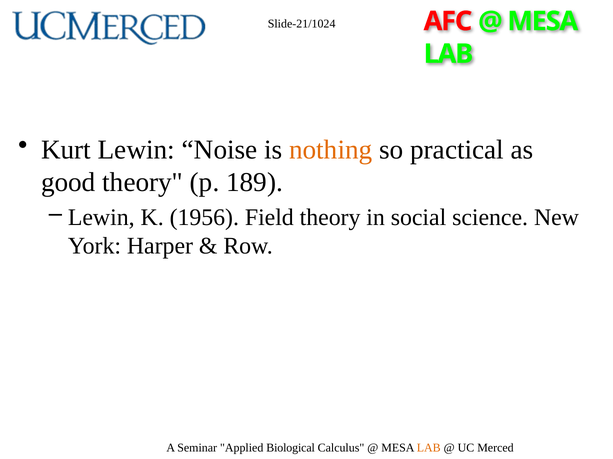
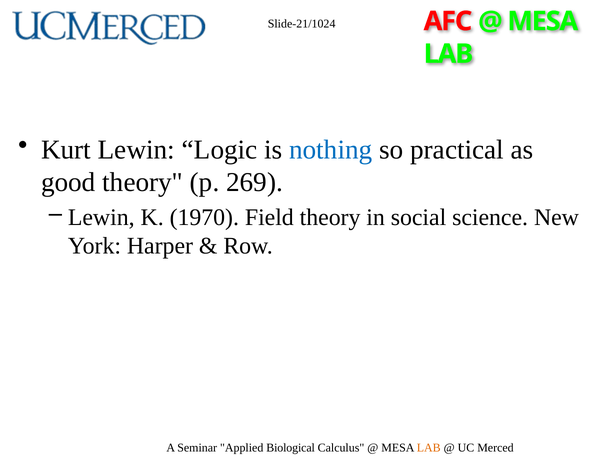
Noise: Noise -> Logic
nothing colour: orange -> blue
189: 189 -> 269
1956: 1956 -> 1970
